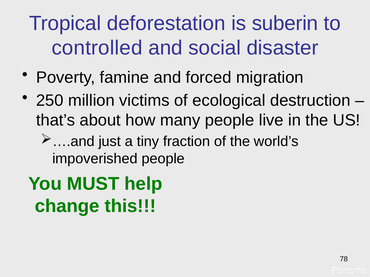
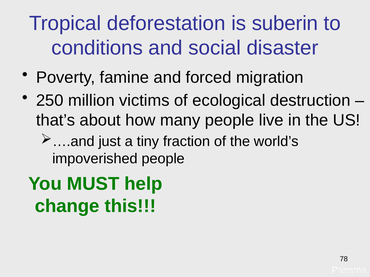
controlled: controlled -> conditions
